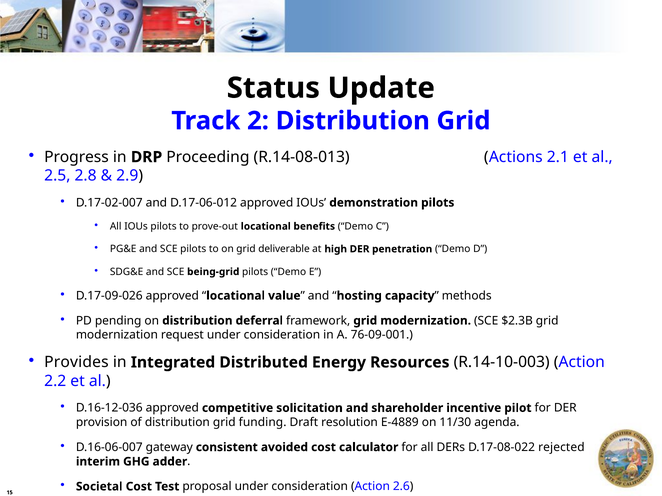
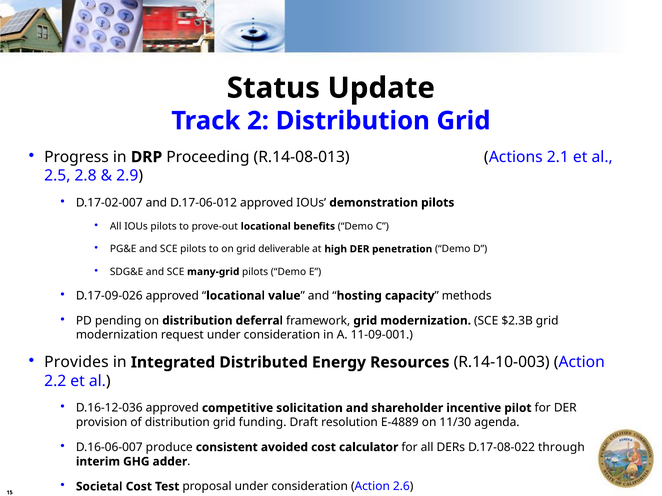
being-grid: being-grid -> many-grid
76-09-001: 76-09-001 -> 11-09-001
gateway: gateway -> produce
rejected: rejected -> through
